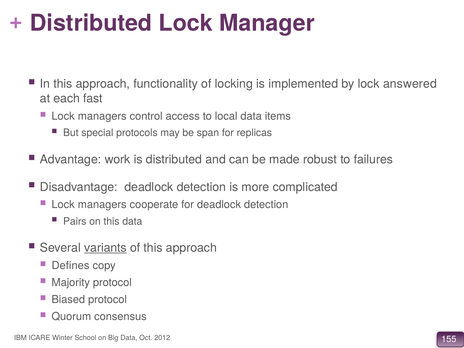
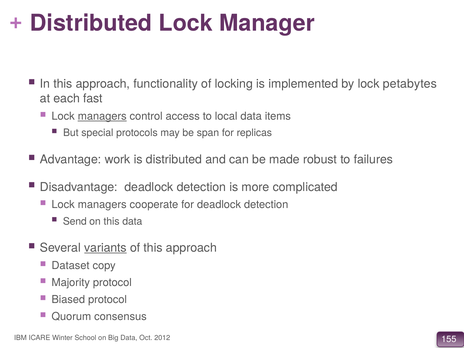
answered: answered -> petabytes
managers at (102, 116) underline: none -> present
Pairs: Pairs -> Send
Defines: Defines -> Dataset
